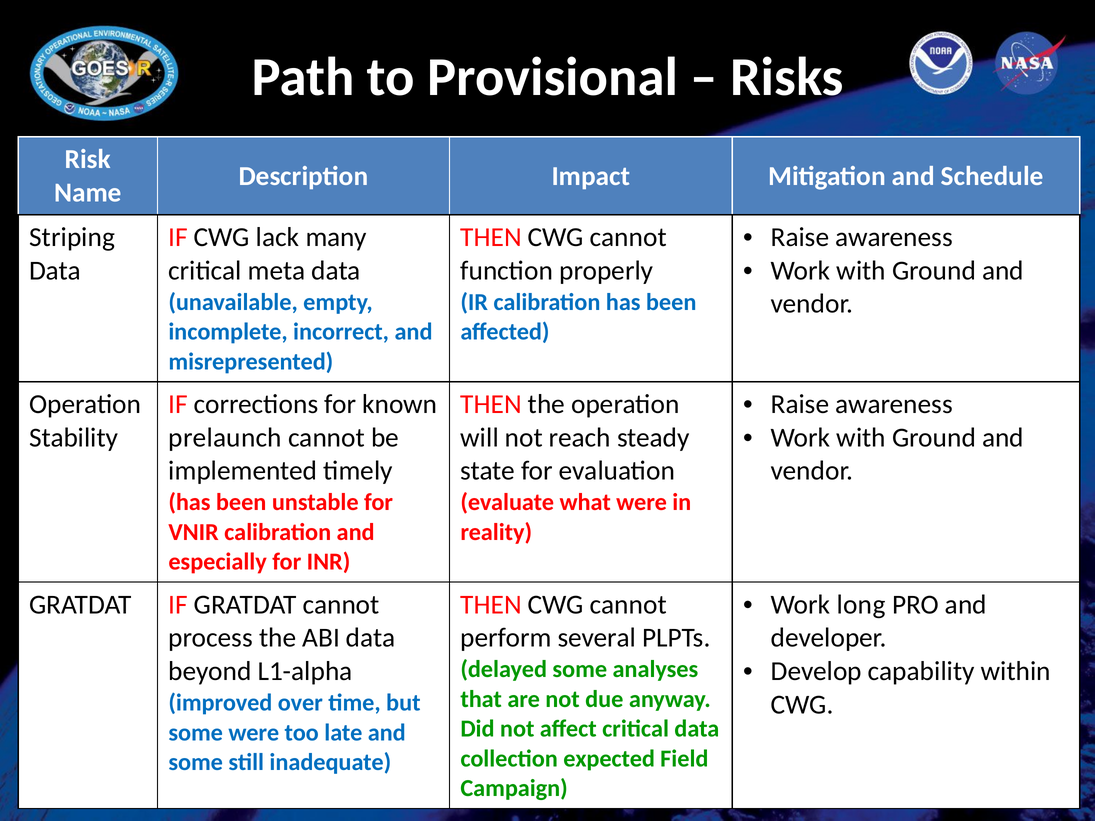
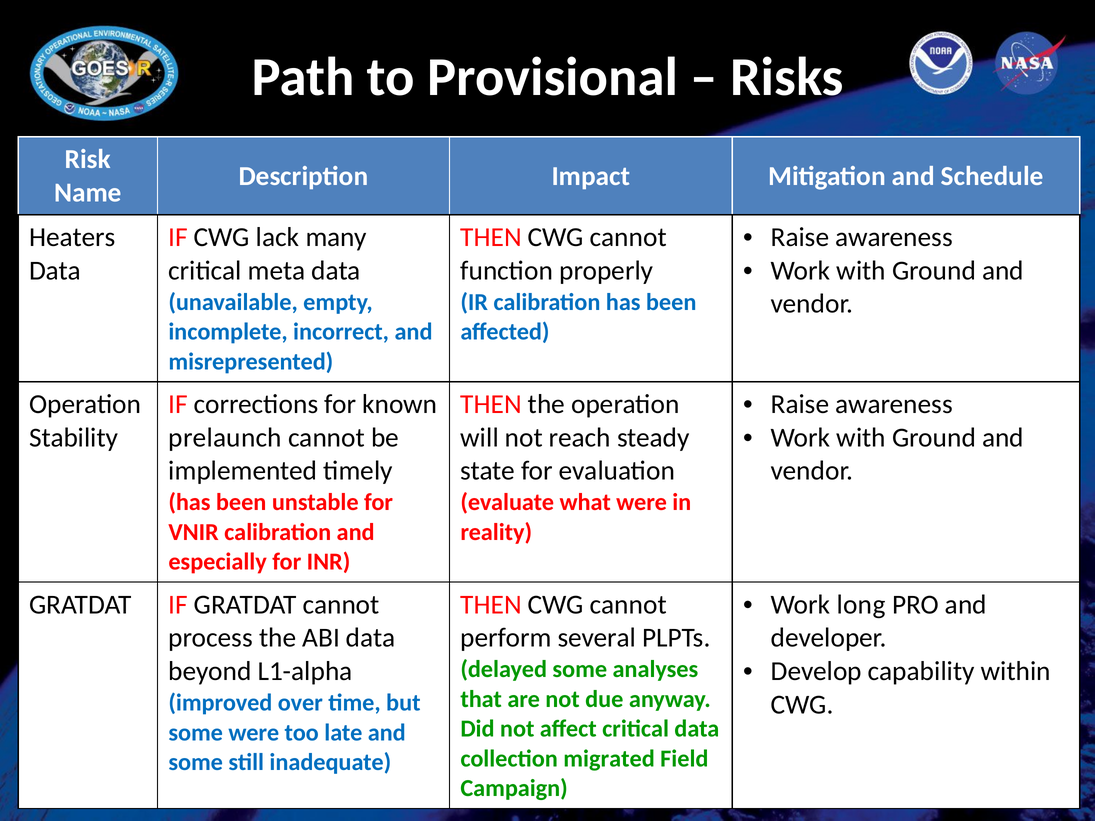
Striping: Striping -> Heaters
expected: expected -> migrated
